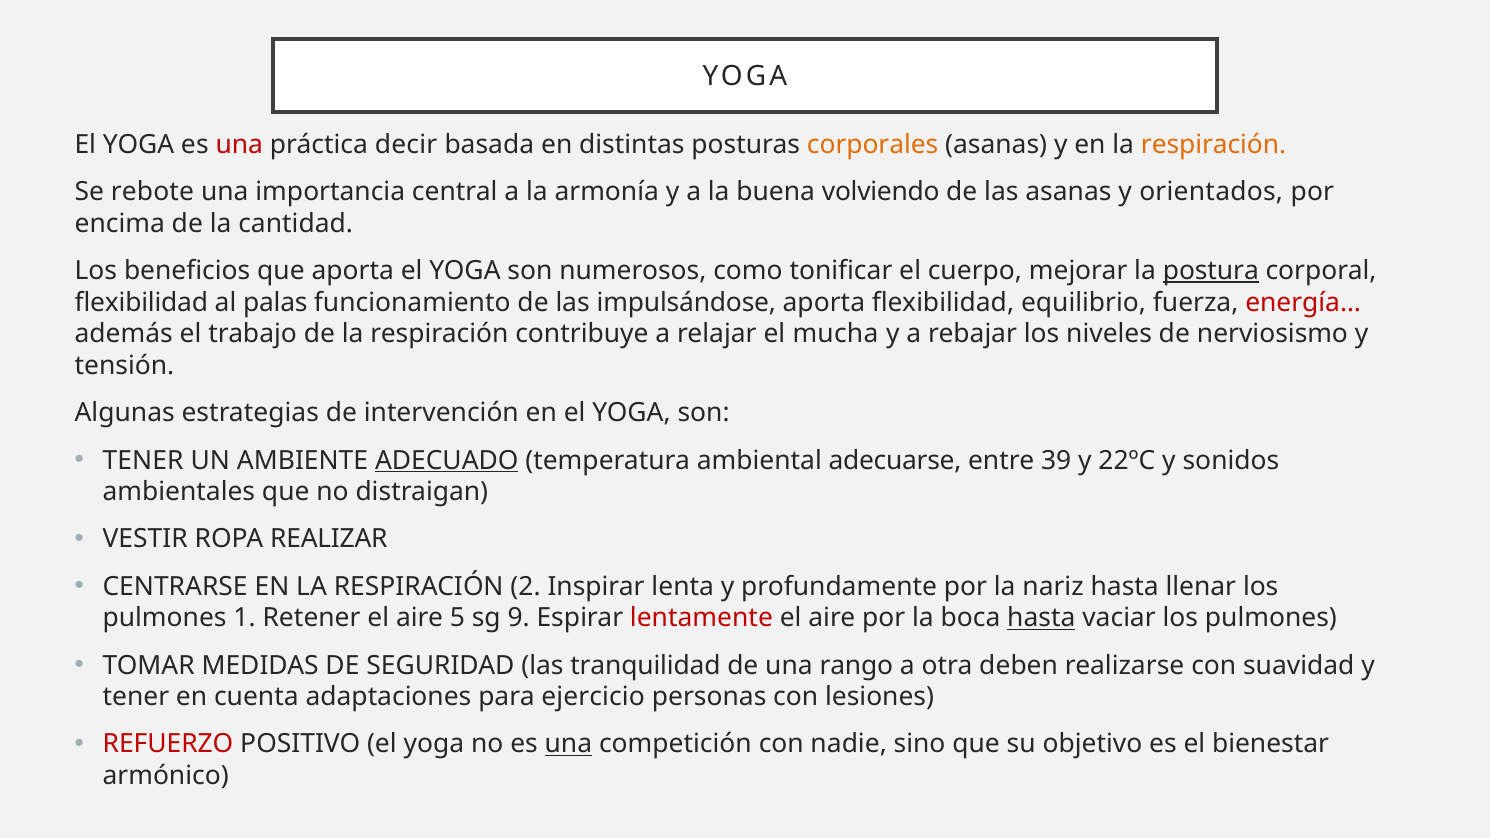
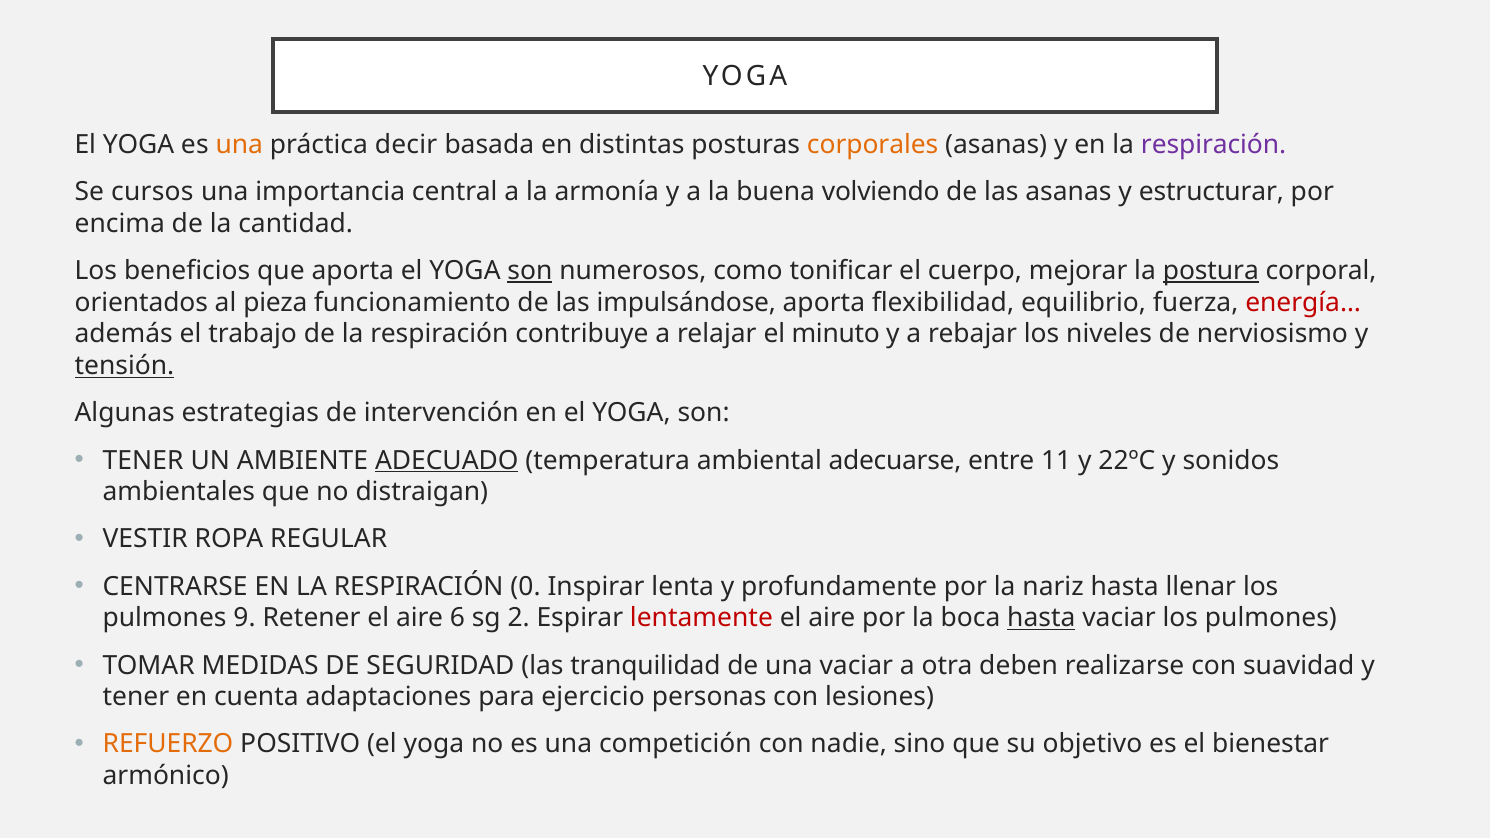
una at (239, 145) colour: red -> orange
respiración at (1214, 145) colour: orange -> purple
rebote: rebote -> cursos
orientados: orientados -> estructurar
son at (530, 271) underline: none -> present
flexibilidad at (141, 303): flexibilidad -> orientados
palas: palas -> pieza
mucha: mucha -> minuto
tensión underline: none -> present
39: 39 -> 11
REALIZAR: REALIZAR -> REGULAR
2: 2 -> 0
1: 1 -> 9
5: 5 -> 6
9: 9 -> 2
una rango: rango -> vaciar
REFUERZO colour: red -> orange
una at (568, 744) underline: present -> none
